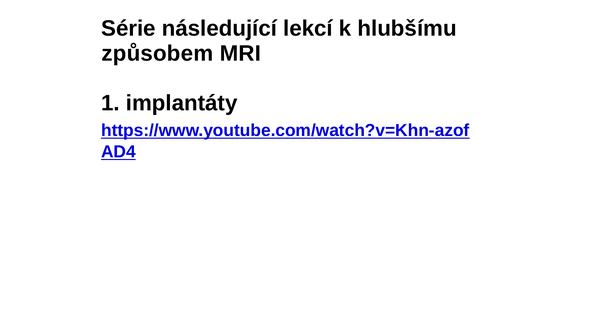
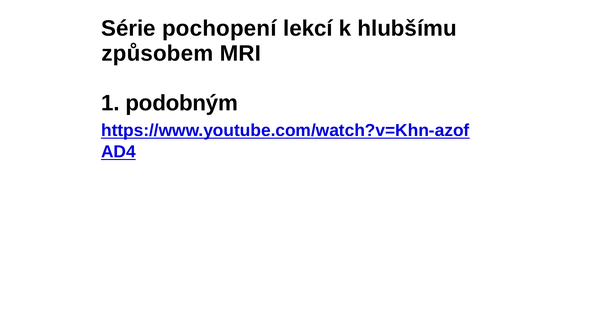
následující: následující -> pochopení
implantáty: implantáty -> podobným
